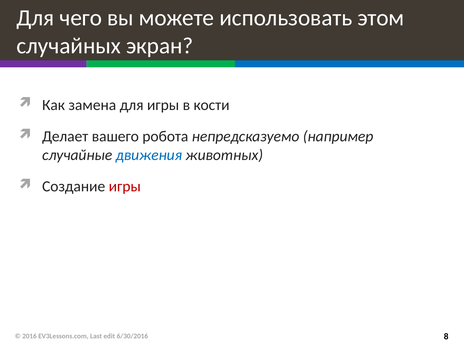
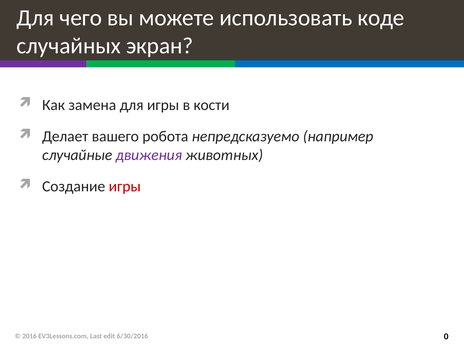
этом: этом -> коде
движения colour: blue -> purple
8: 8 -> 0
